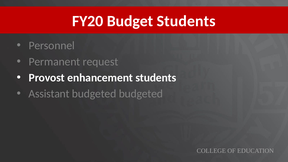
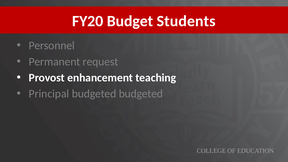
enhancement students: students -> teaching
Assistant: Assistant -> Principal
